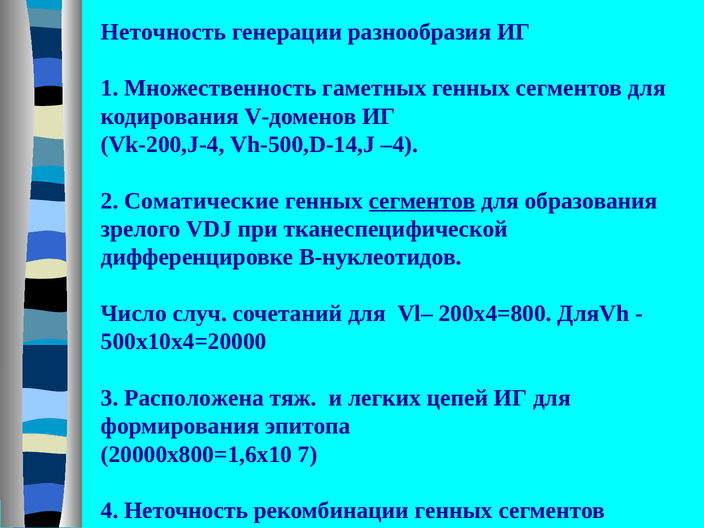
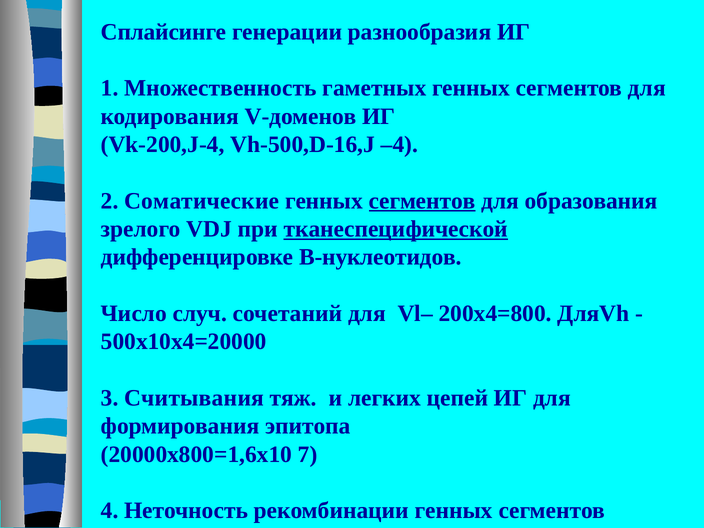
Неточность at (163, 32): Неточность -> Сплайсинге
Vh-500,D-14,J: Vh-500,D-14,J -> Vh-500,D-16,J
тканеспецифической underline: none -> present
Расположена: Расположена -> Считывания
